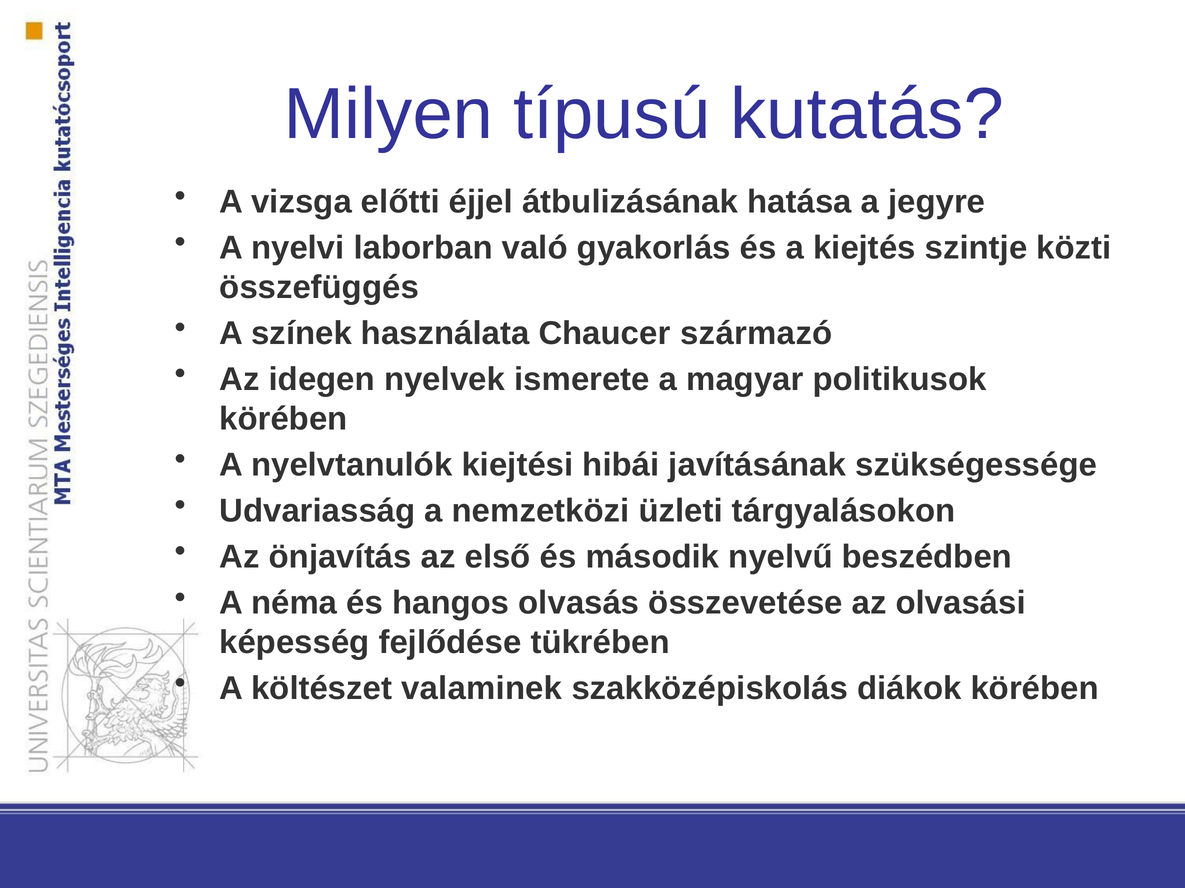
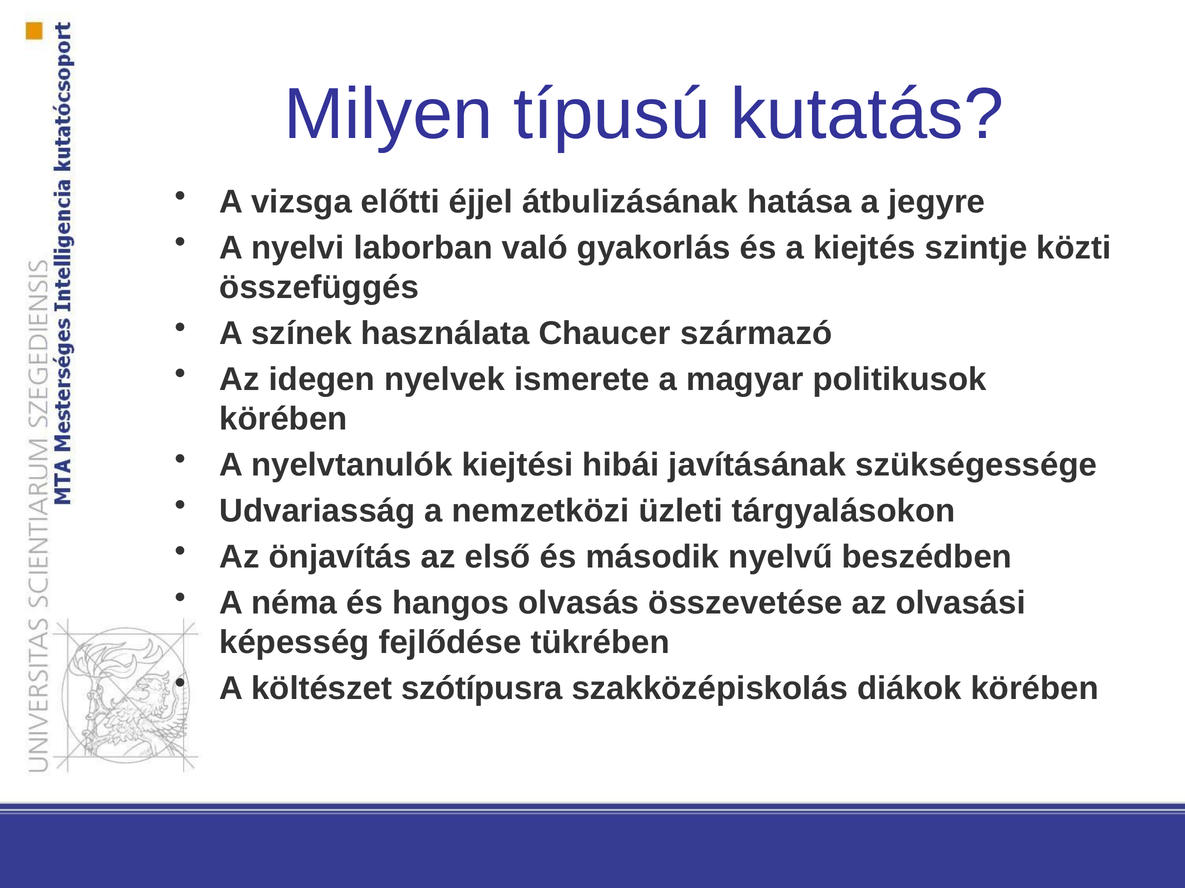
valaminek: valaminek -> szótípusra
